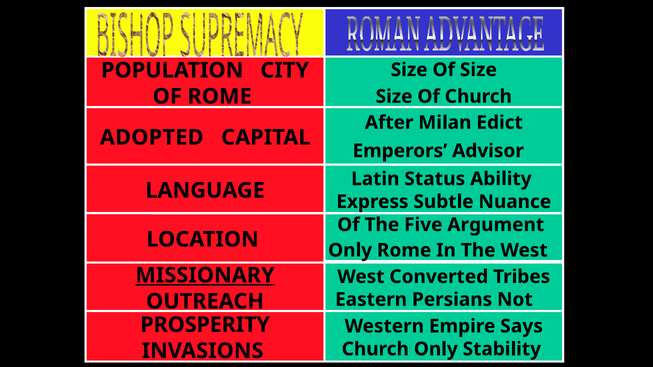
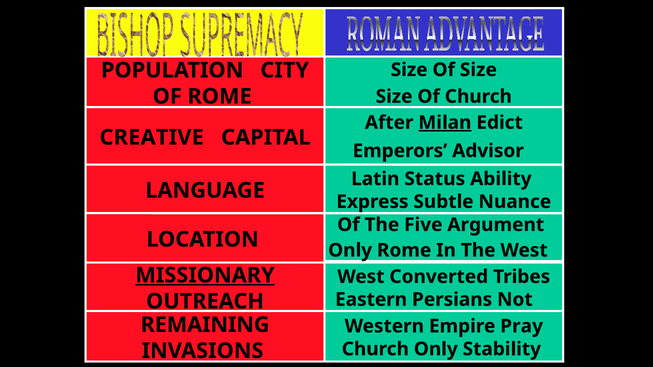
Milan underline: none -> present
ADOPTED: ADOPTED -> CREATIVE
PROSPERITY: PROSPERITY -> REMAINING
Says: Says -> Pray
